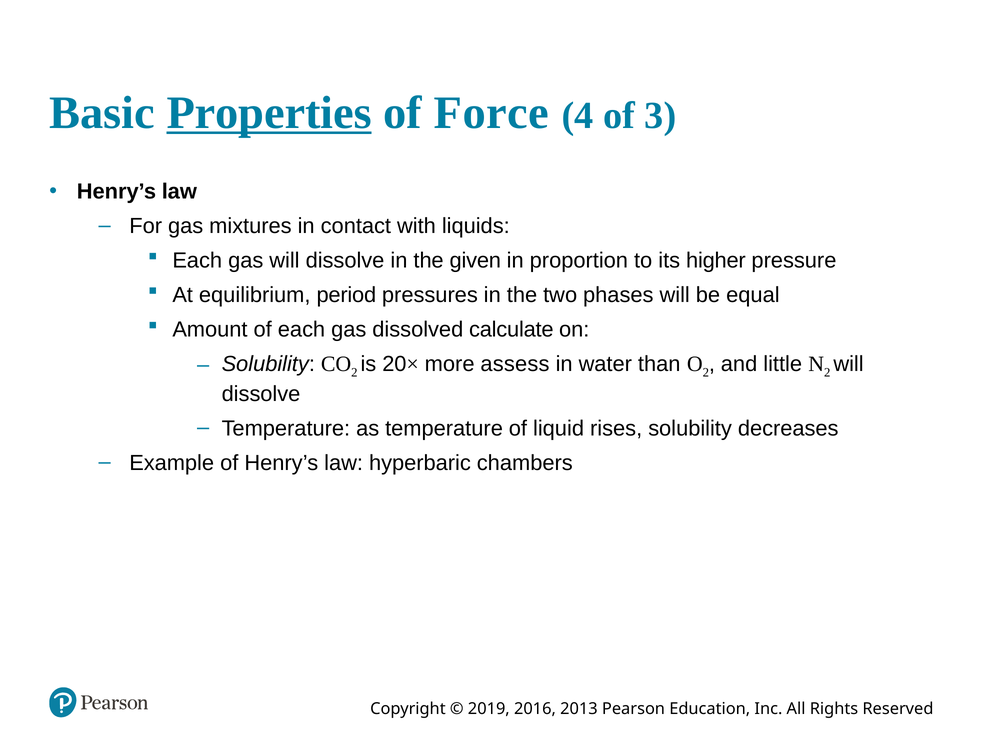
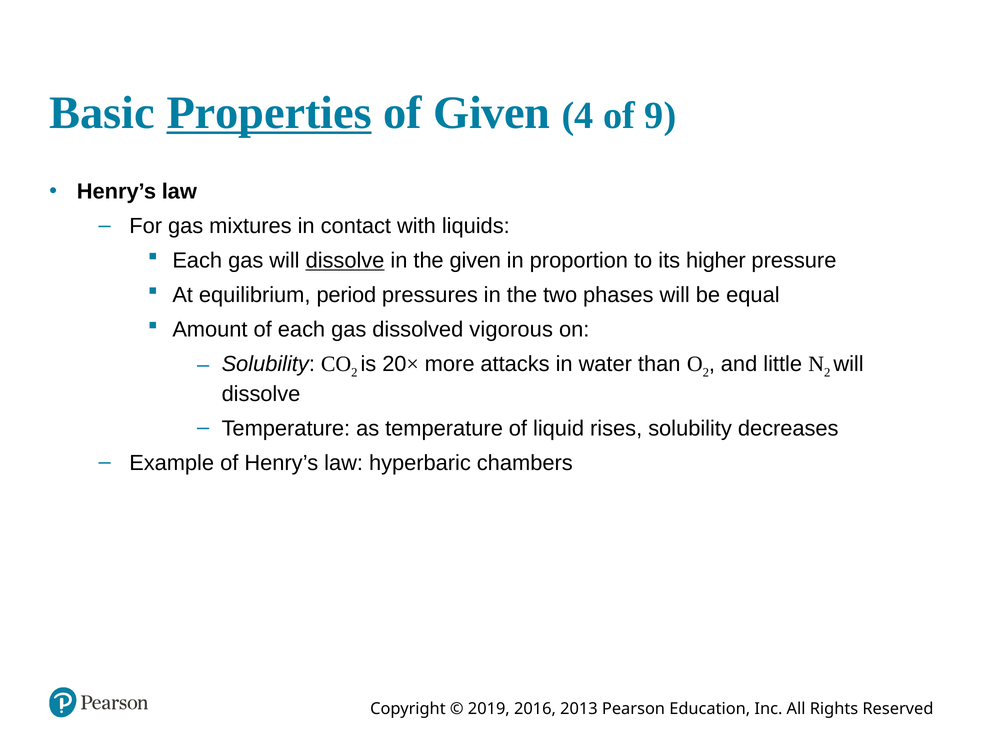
of Force: Force -> Given
3: 3 -> 9
dissolve at (345, 261) underline: none -> present
calculate: calculate -> vigorous
assess: assess -> attacks
